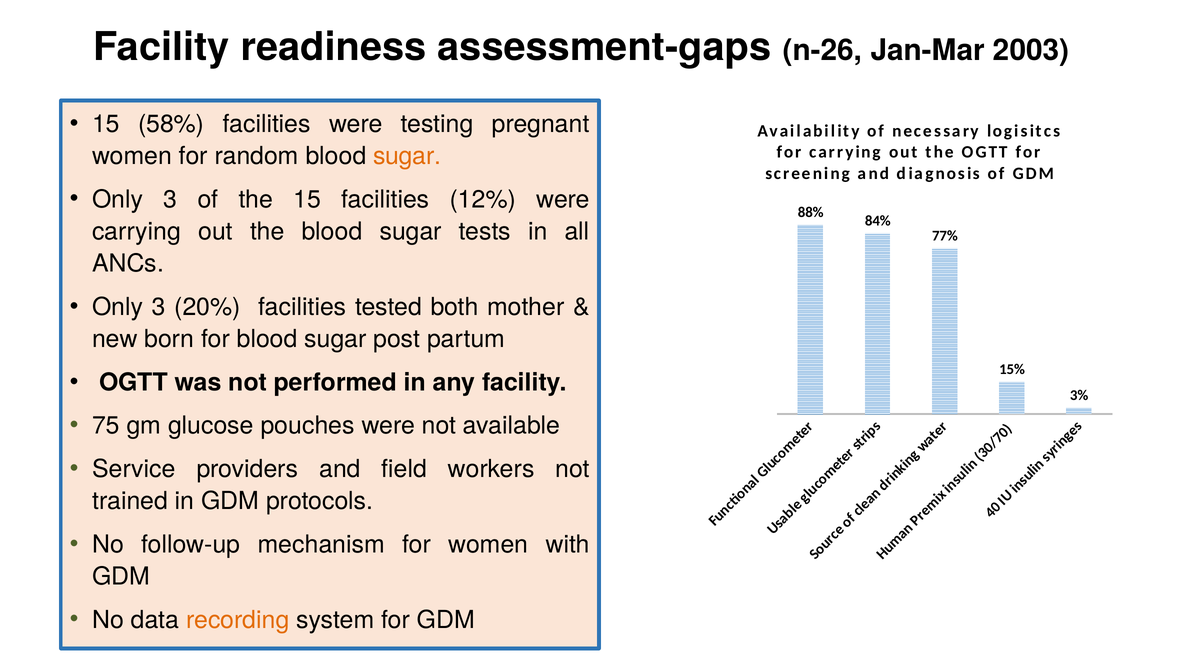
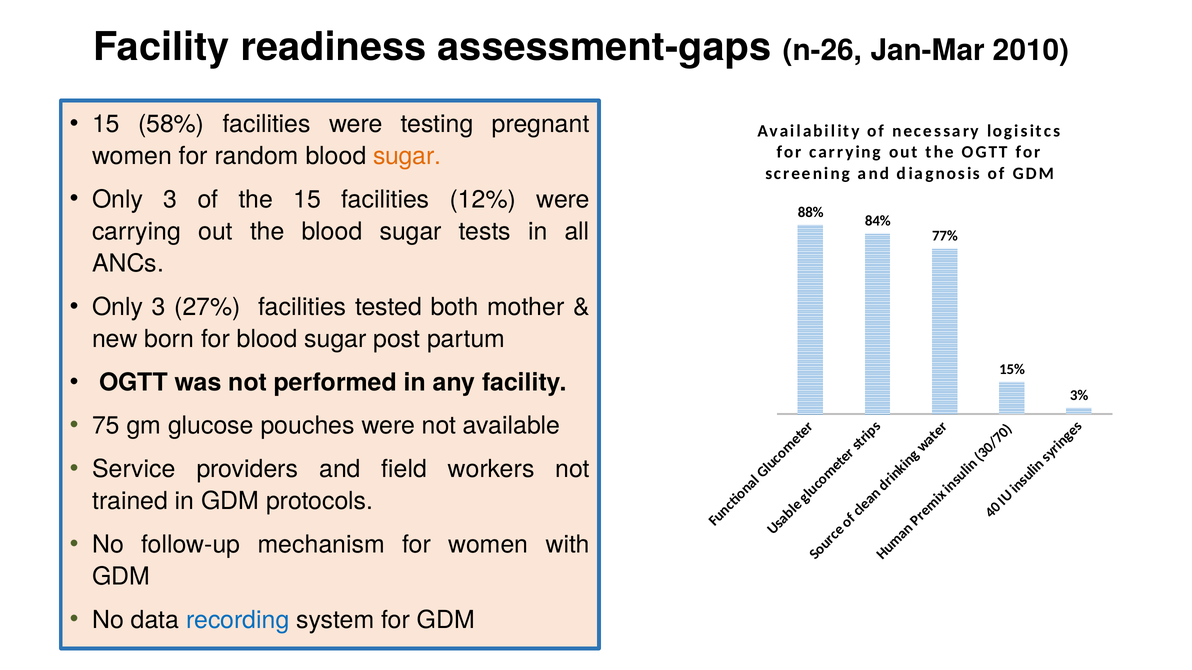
2003: 2003 -> 2010
20%: 20% -> 27%
recording colour: orange -> blue
